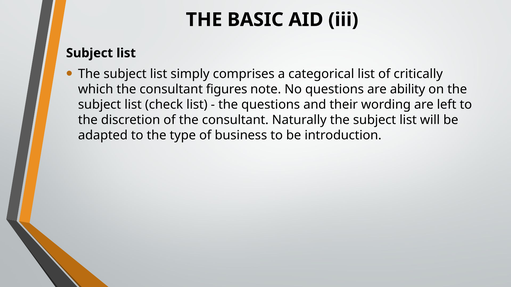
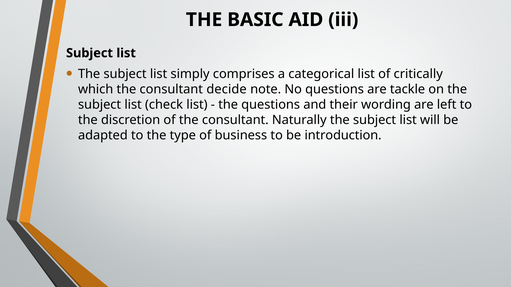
figures: figures -> decide
ability: ability -> tackle
